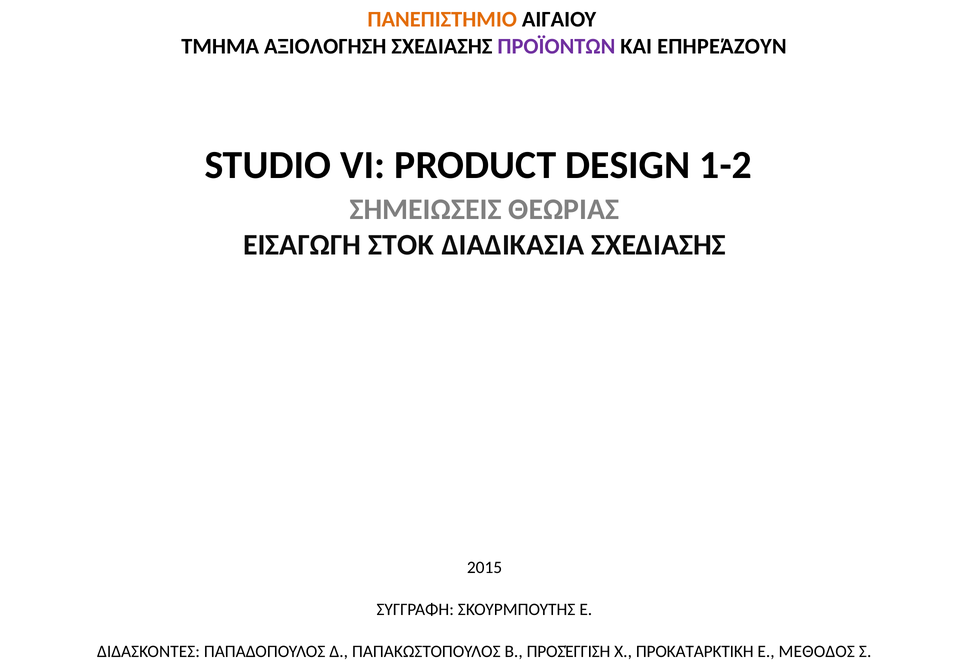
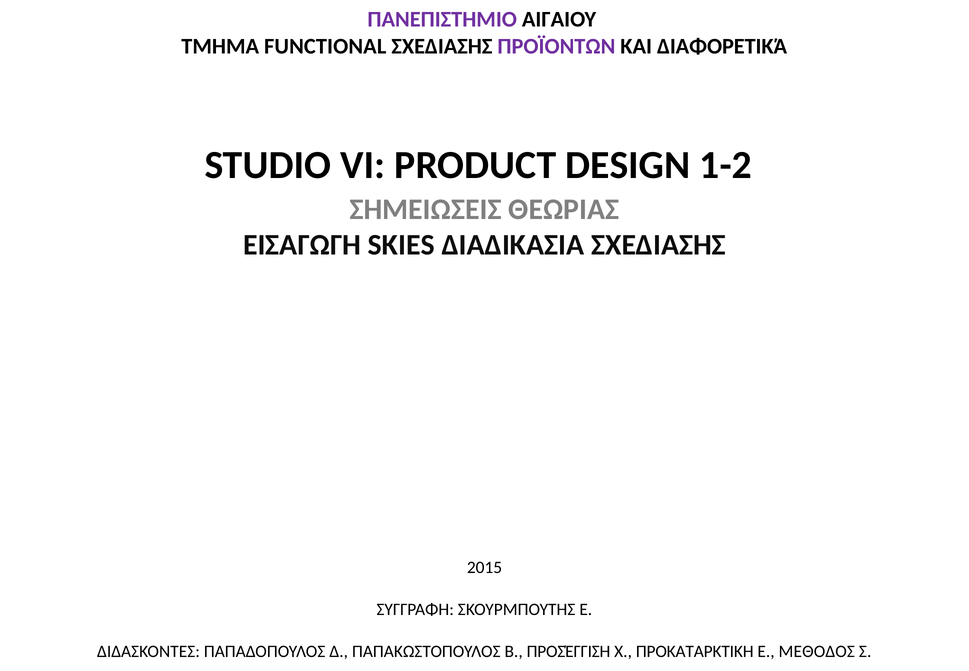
ΠΑΝΕΠΙΣΤΗΜΙΟ colour: orange -> purple
ΑΞΙΟΛΟΓΗΣΗ: ΑΞΙΟΛΟΓΗΣΗ -> FUNCTIONAL
ΕΠΗΡΕΆΖΟΥΝ: ΕΠΗΡΕΆΖΟΥΝ -> ΔΙΑΦΟΡΕΤΙΚΆ
ΣΤΟΚ: ΣΤΟΚ -> SKIES
